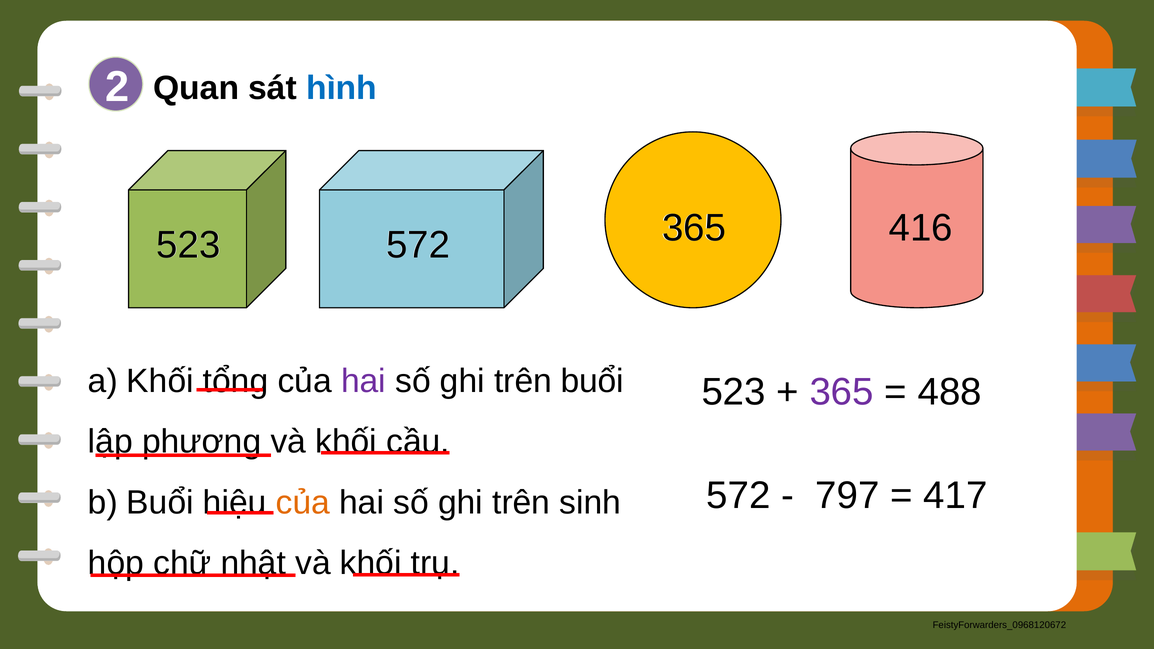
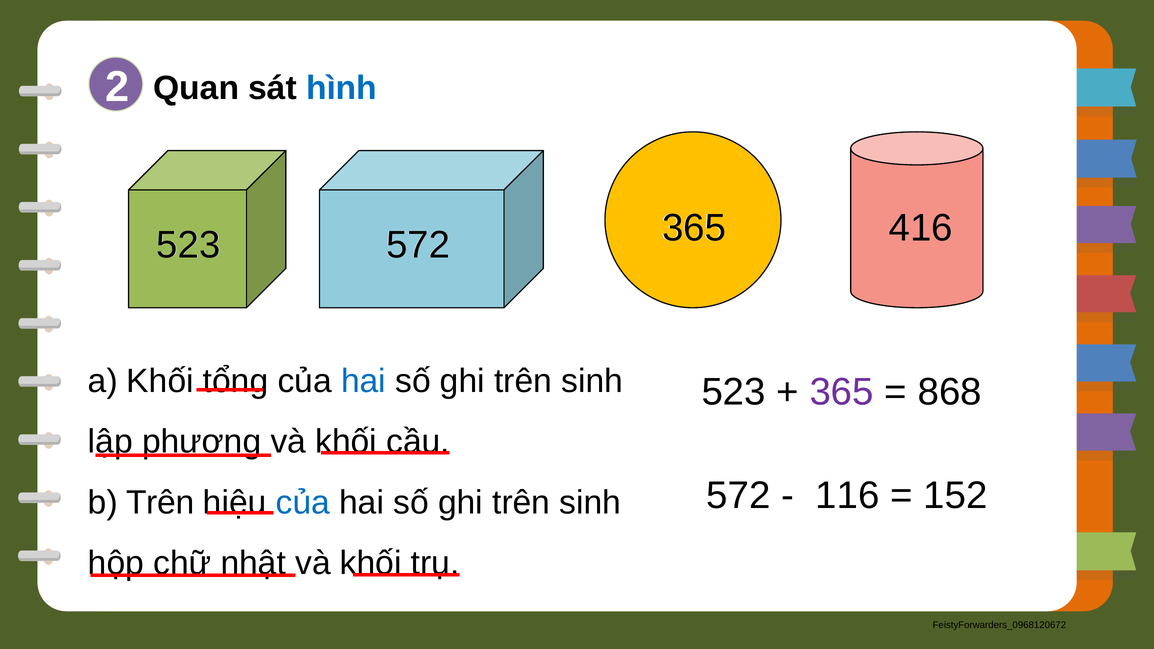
hai at (364, 381) colour: purple -> blue
buổi at (592, 381): buổi -> sinh
488: 488 -> 868
797: 797 -> 116
417: 417 -> 152
b Buổi: Buổi -> Trên
của at (303, 503) colour: orange -> blue
